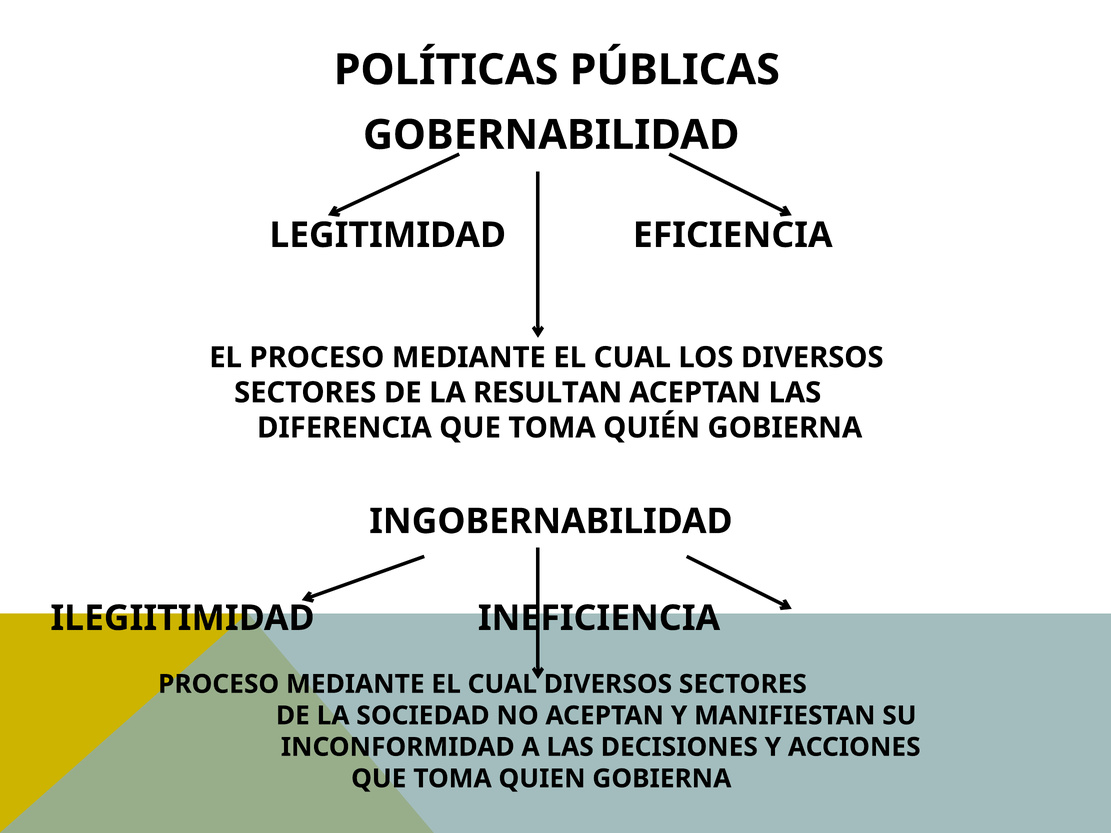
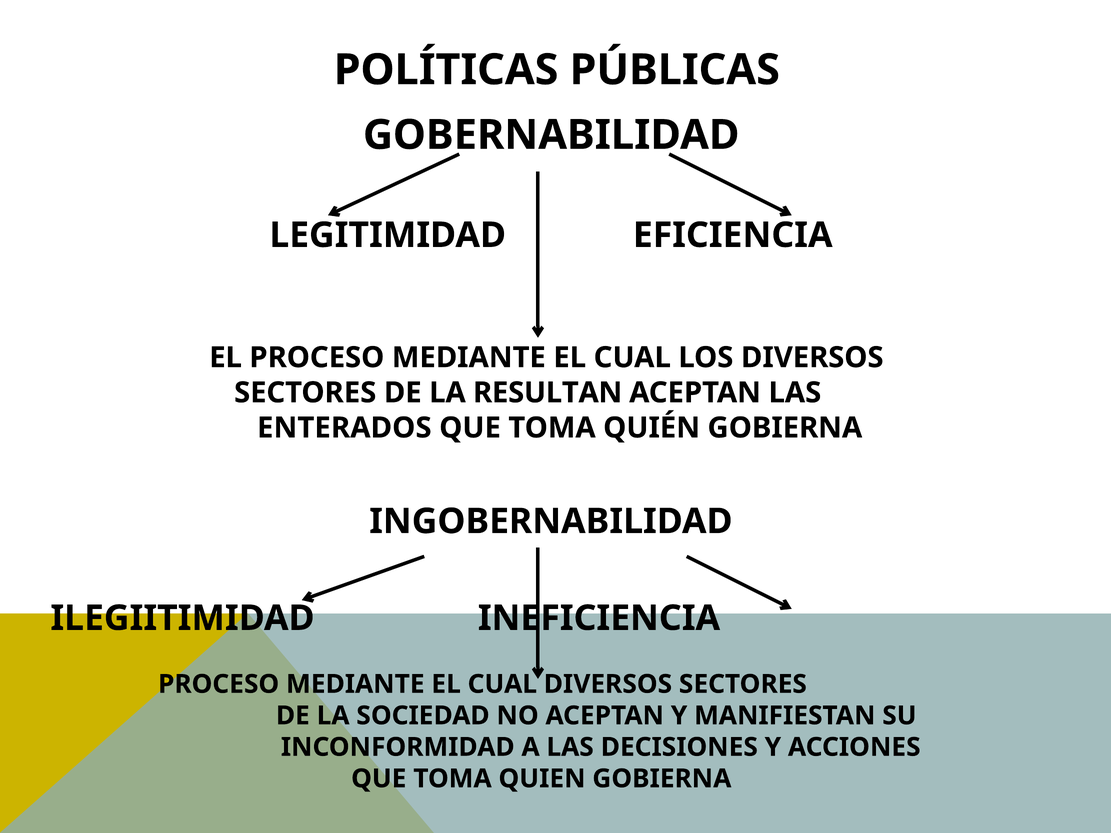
DIFERENCIA: DIFERENCIA -> ENTERADOS
